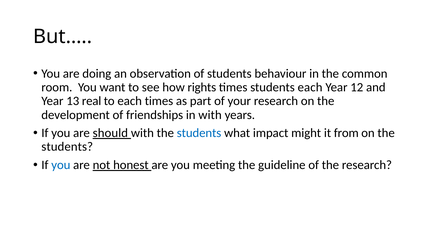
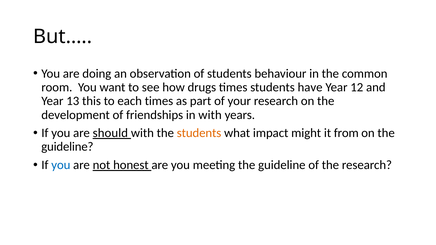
rights: rights -> drugs
students each: each -> have
real: real -> this
students at (199, 133) colour: blue -> orange
students at (67, 147): students -> guideline
